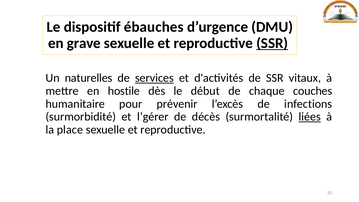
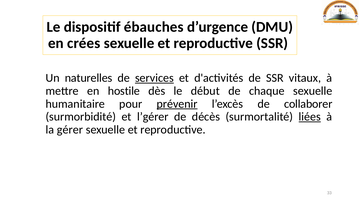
grave: grave -> crées
SSR at (272, 43) underline: present -> none
chaque couches: couches -> sexuelle
prévenir underline: none -> present
infections: infections -> collaborer
place: place -> gérer
